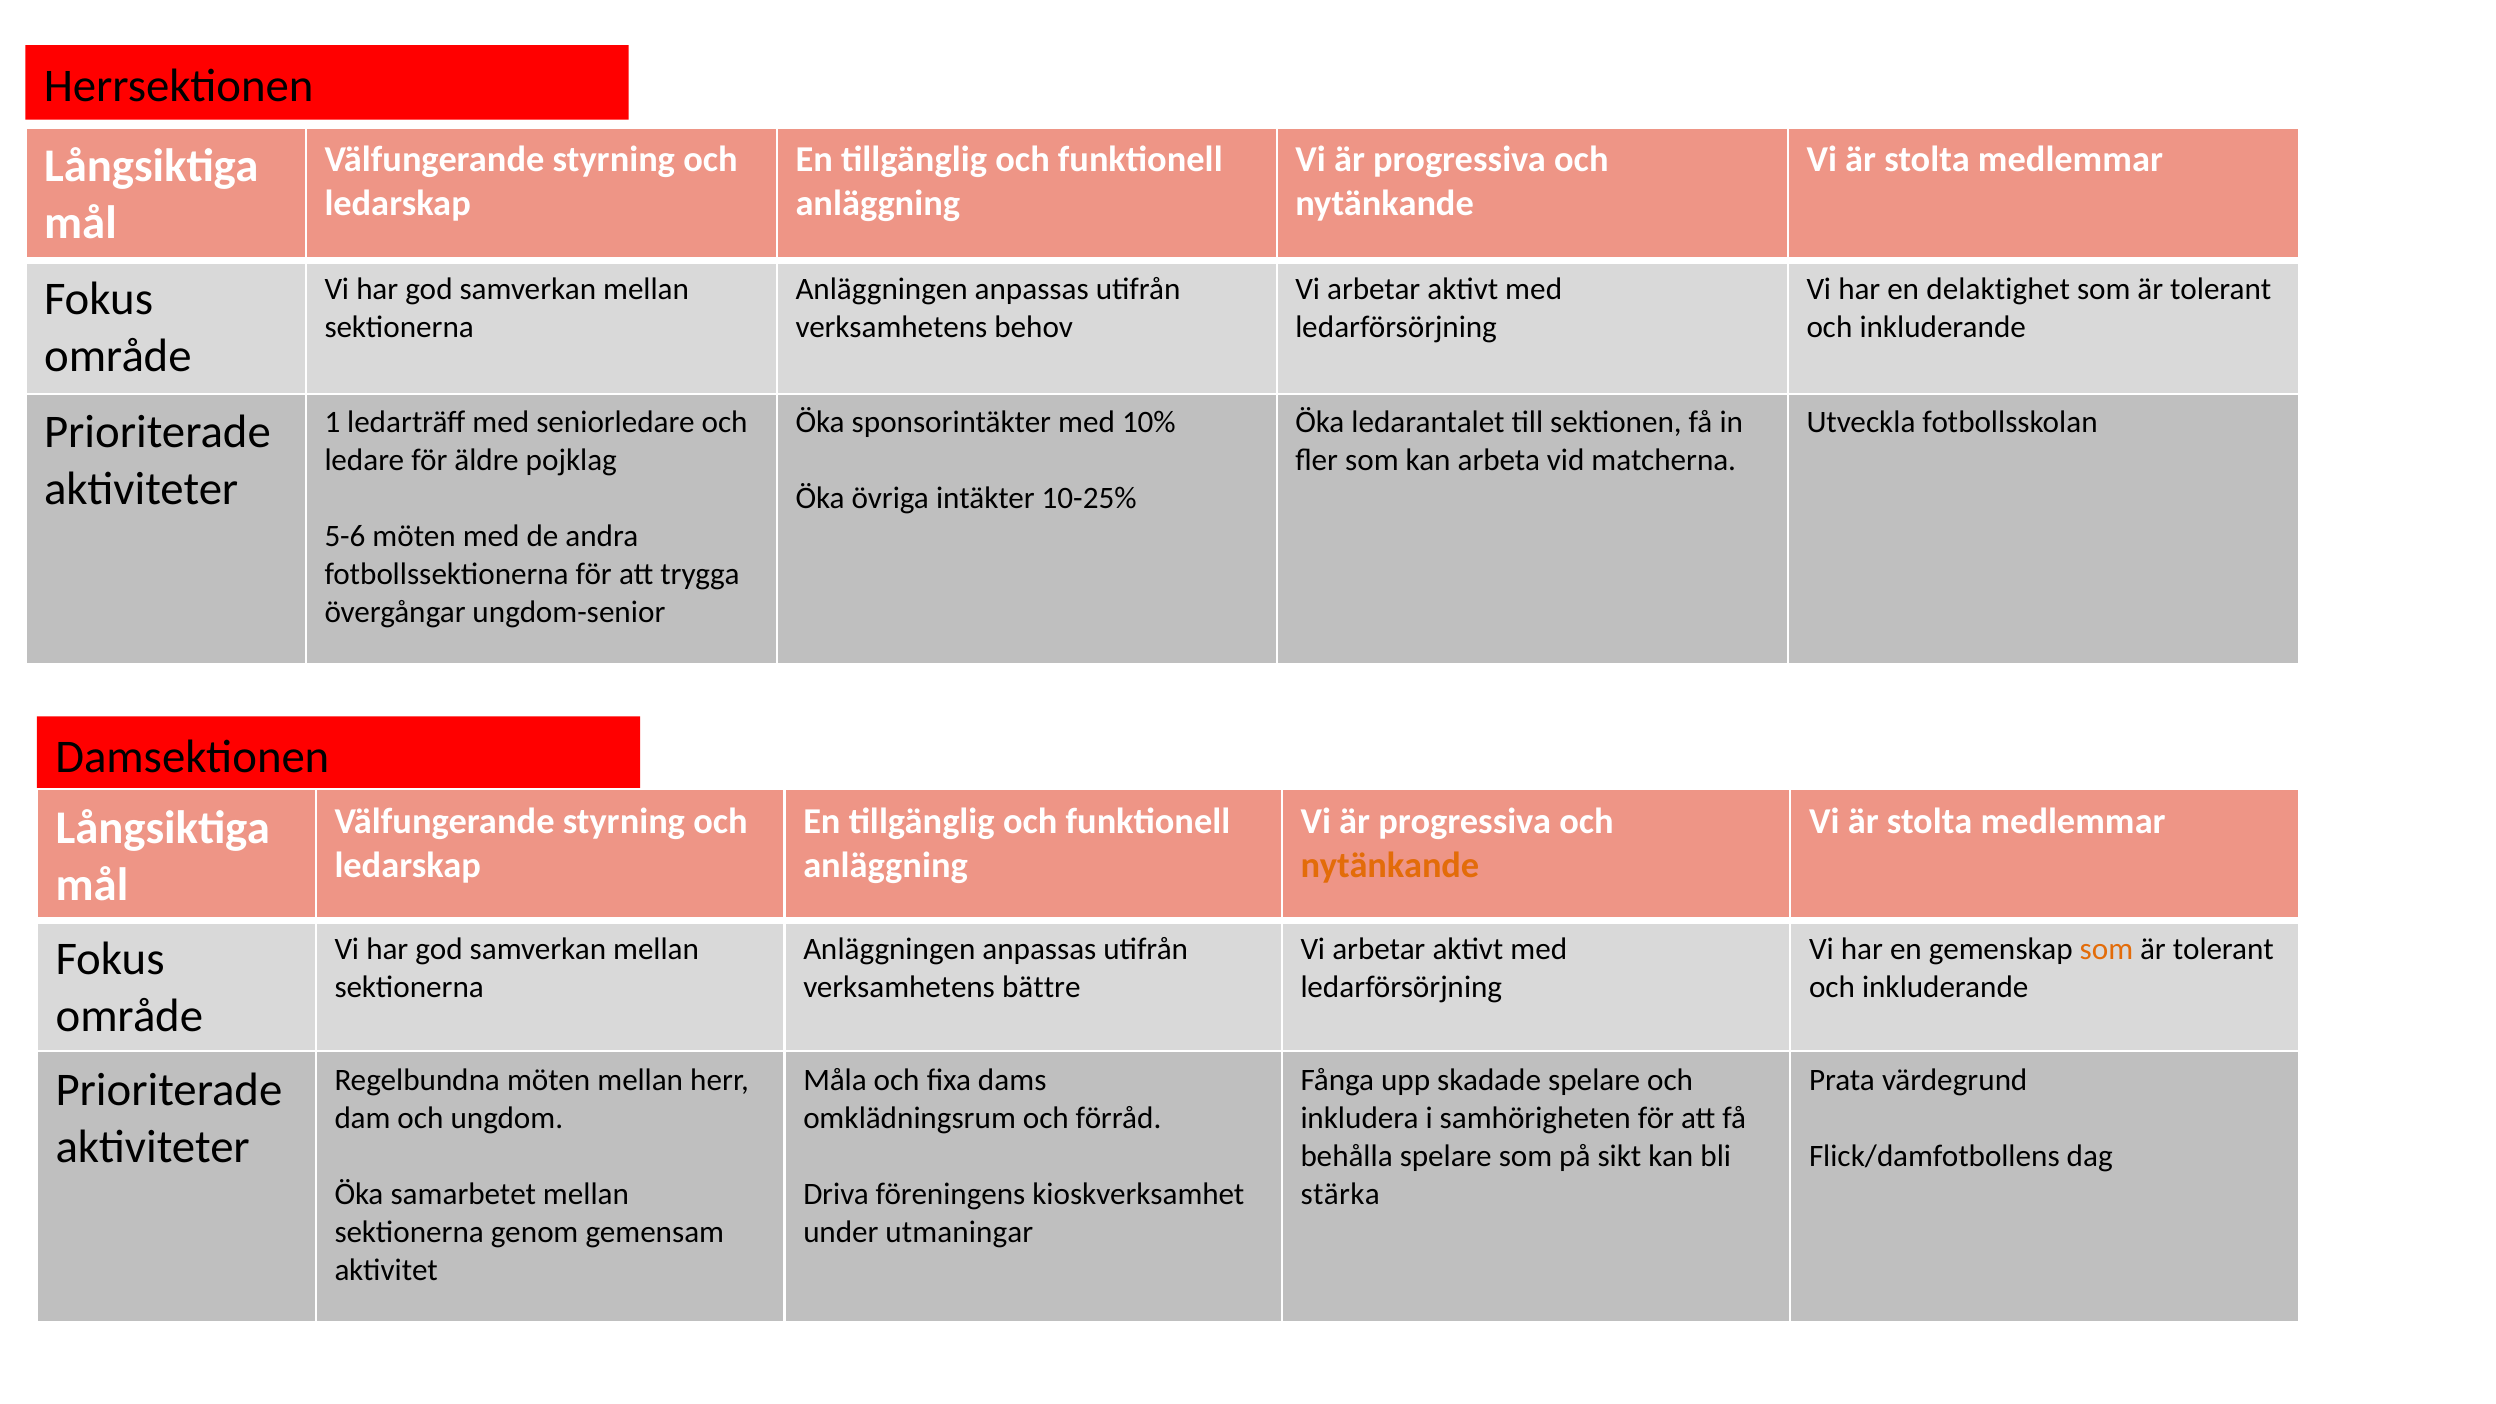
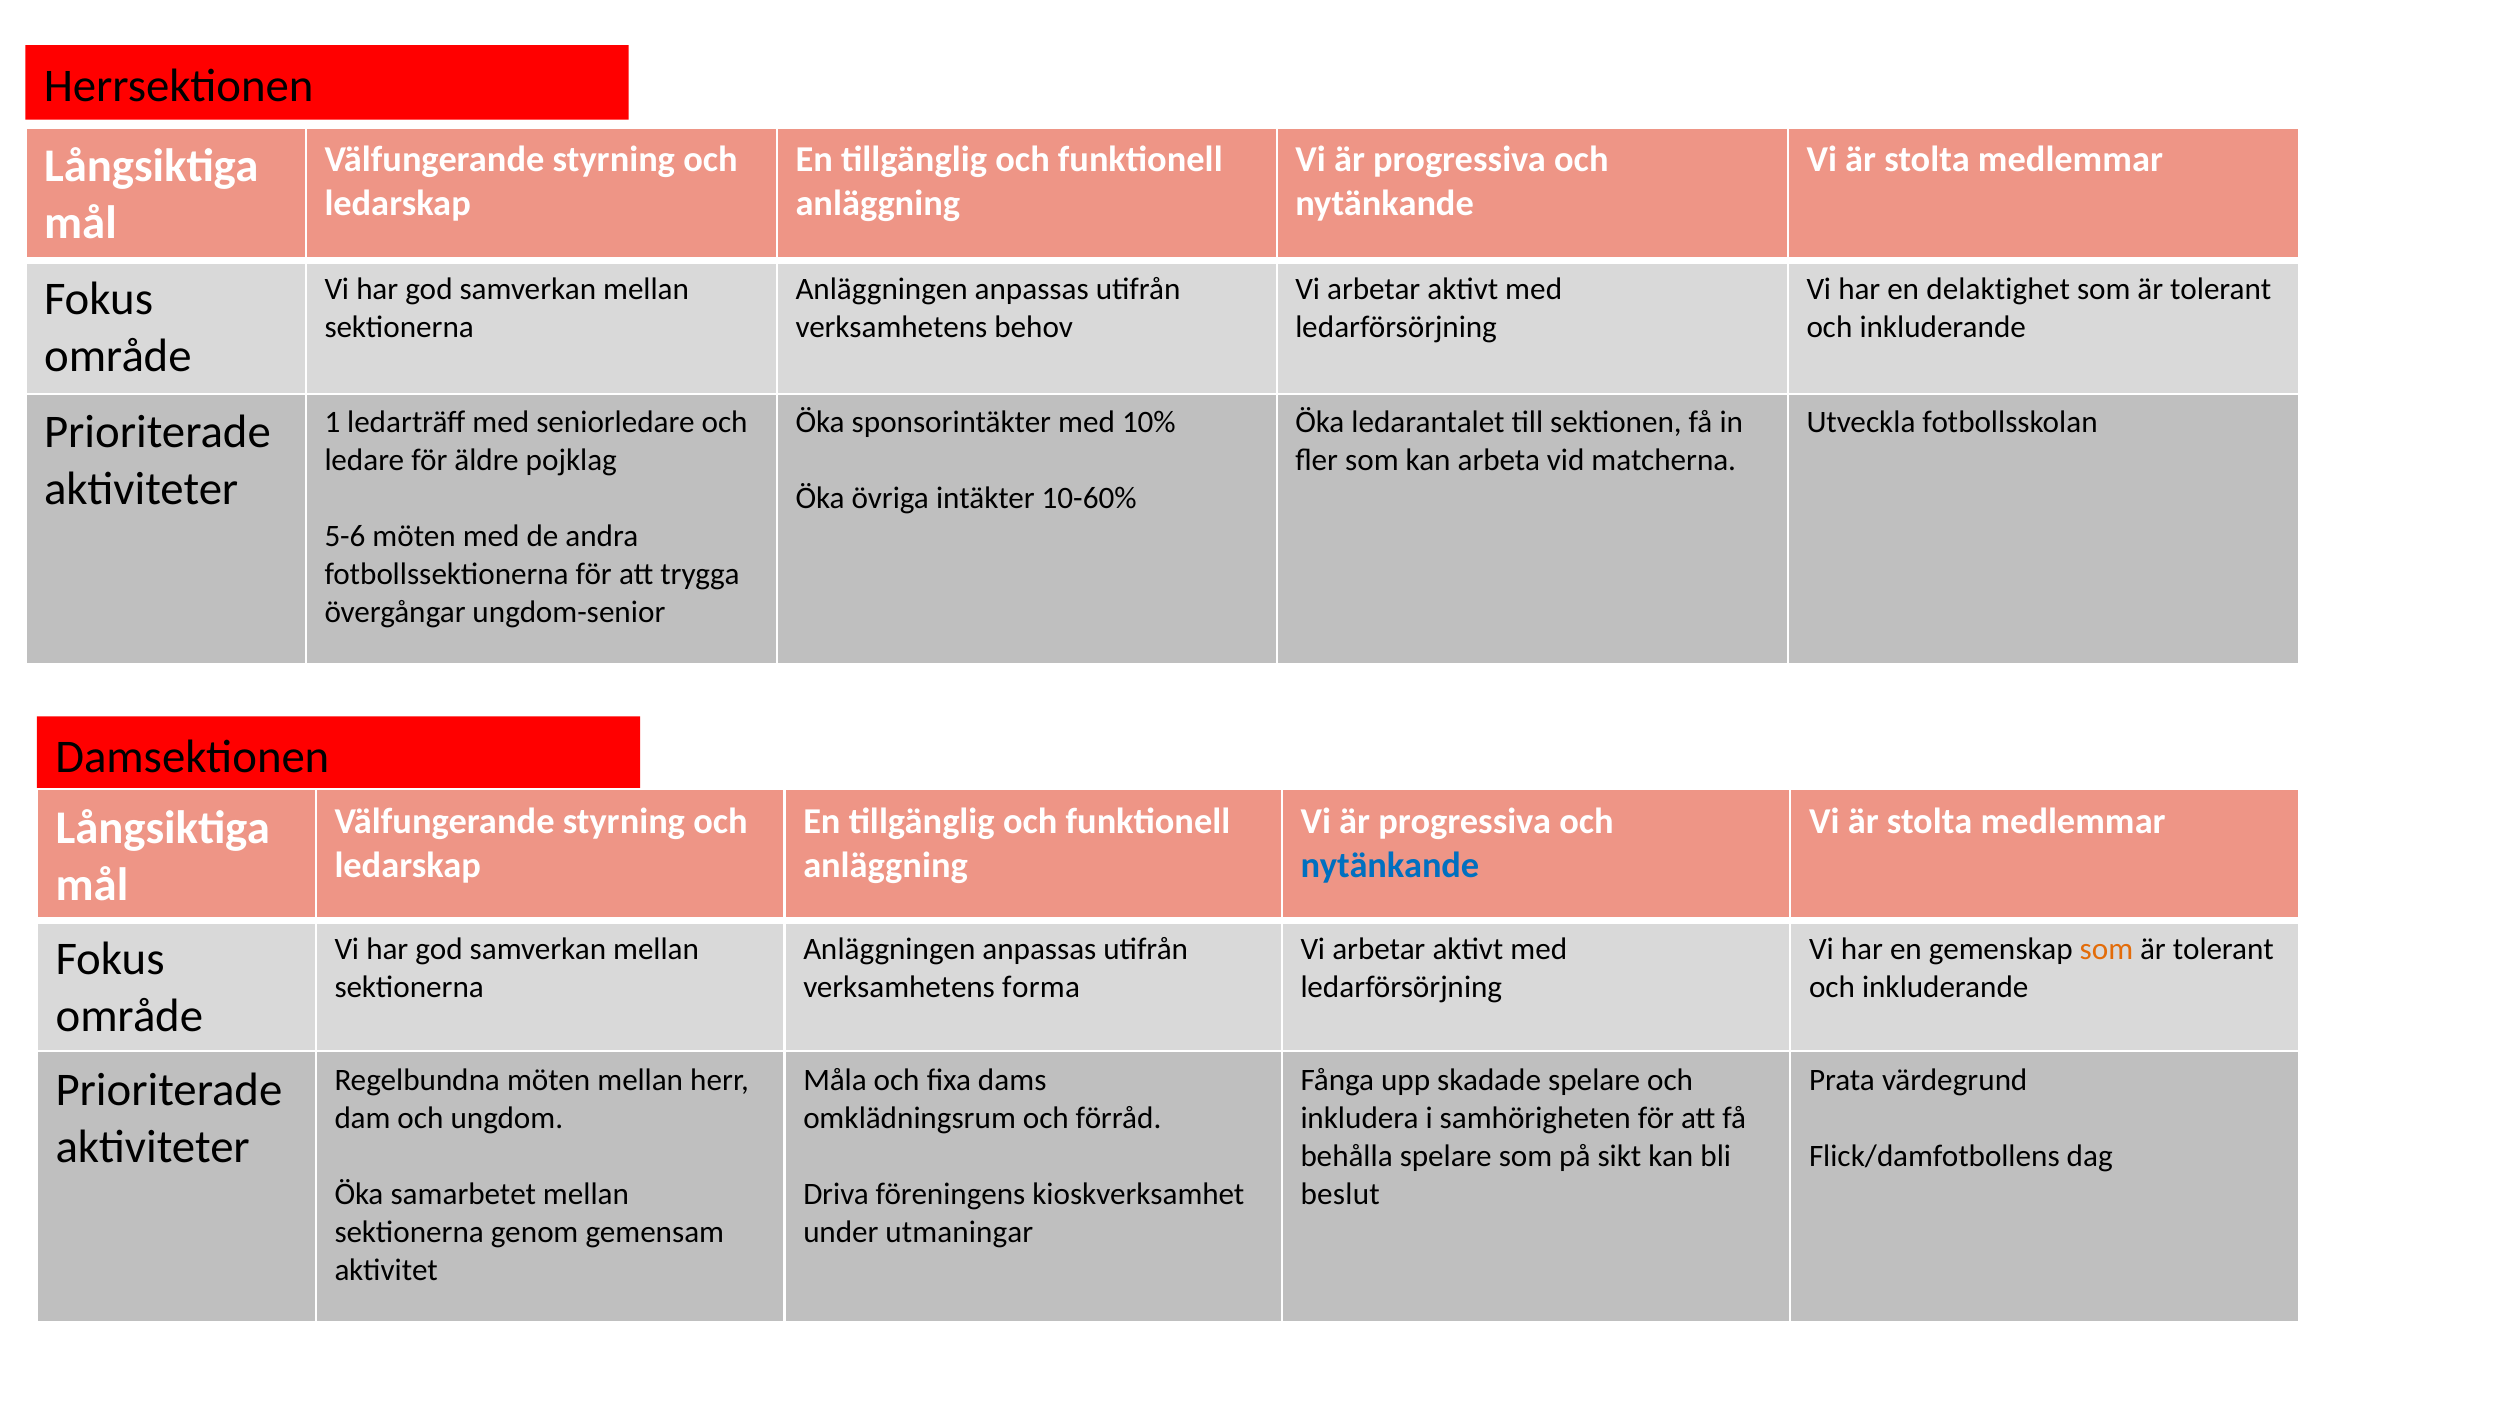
10-25%: 10-25% -> 10-60%
nytänkande at (1390, 865) colour: orange -> blue
bättre: bättre -> forma
stärka: stärka -> beslut
